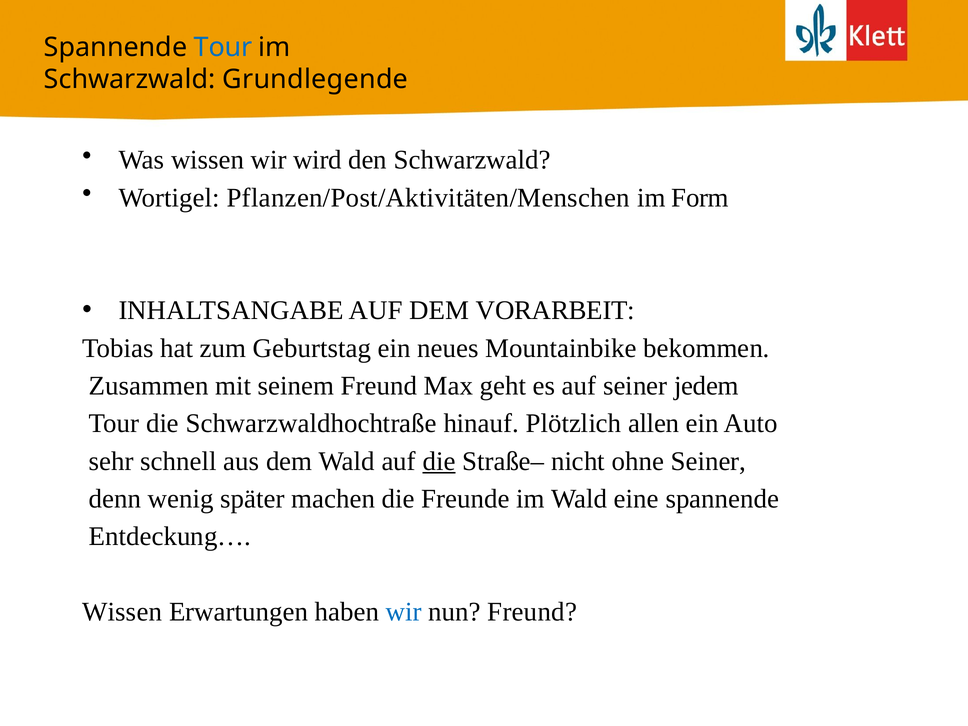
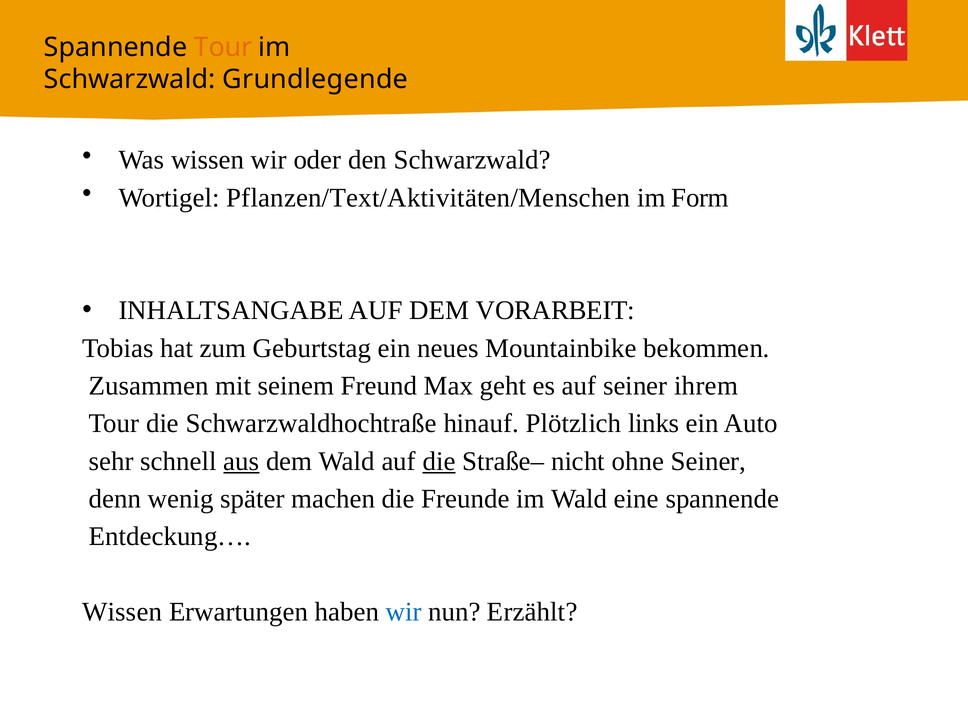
Tour at (223, 47) colour: blue -> orange
wird: wird -> oder
Pflanzen/Post/Aktivitäten/Menschen: Pflanzen/Post/Aktivitäten/Menschen -> Pflanzen/Text/Aktivitäten/Menschen
jedem: jedem -> ihrem
allen: allen -> links
aus underline: none -> present
nun Freund: Freund -> Erzählt
